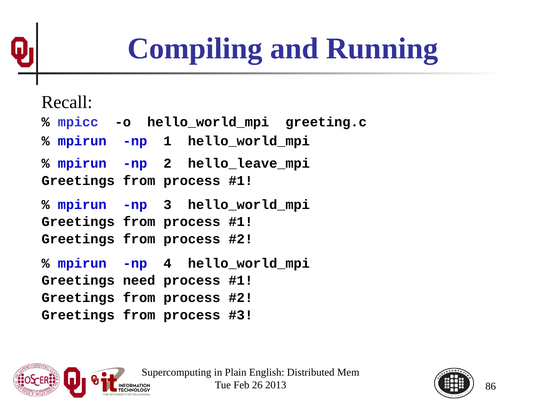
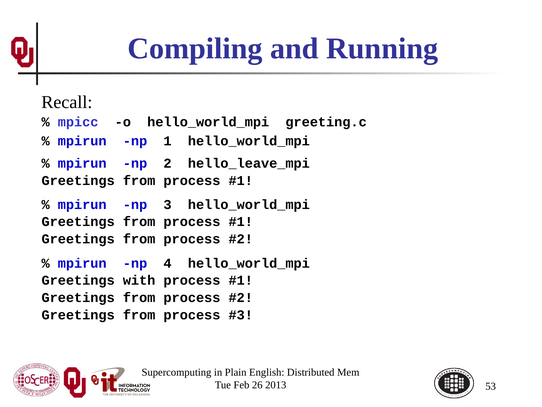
need: need -> with
86: 86 -> 53
